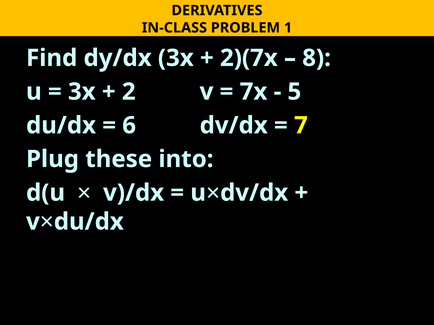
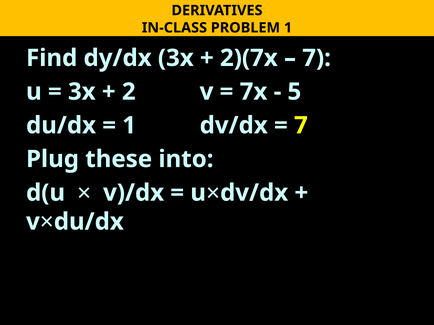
8 at (317, 58): 8 -> 7
6 at (129, 126): 6 -> 1
